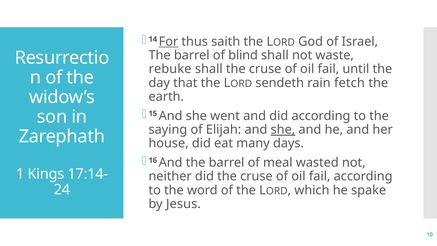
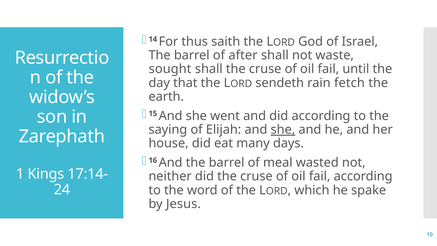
For underline: present -> none
blind: blind -> after
rebuke: rebuke -> sought
